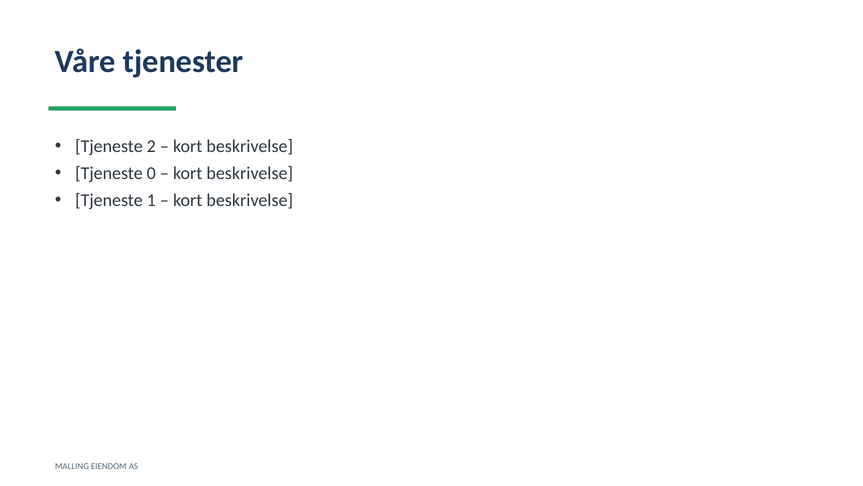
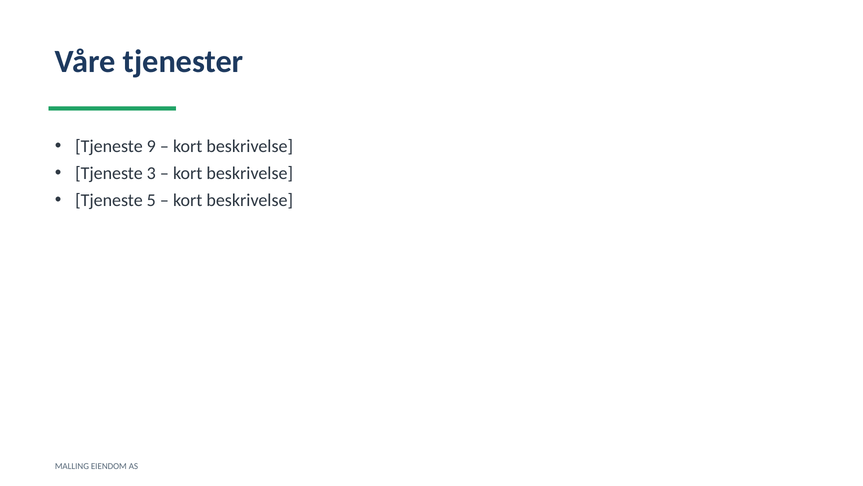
2: 2 -> 9
0: 0 -> 3
1: 1 -> 5
